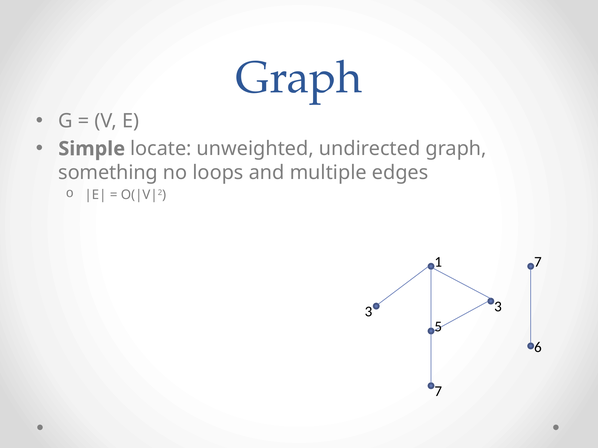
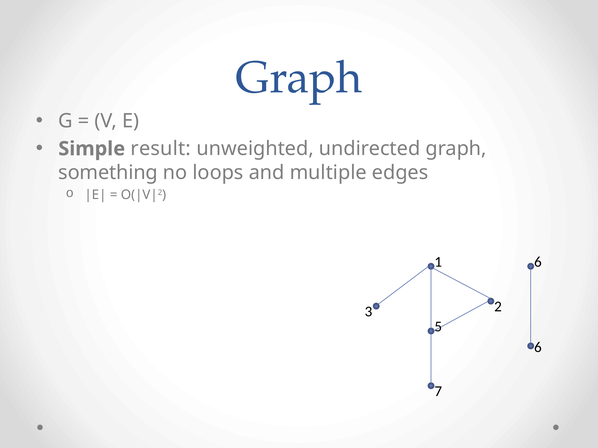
locate: locate -> result
1 7: 7 -> 6
3 3: 3 -> 2
